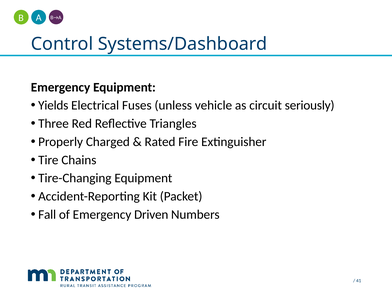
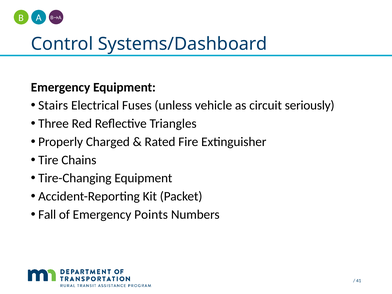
Yields: Yields -> Stairs
Driven: Driven -> Points
